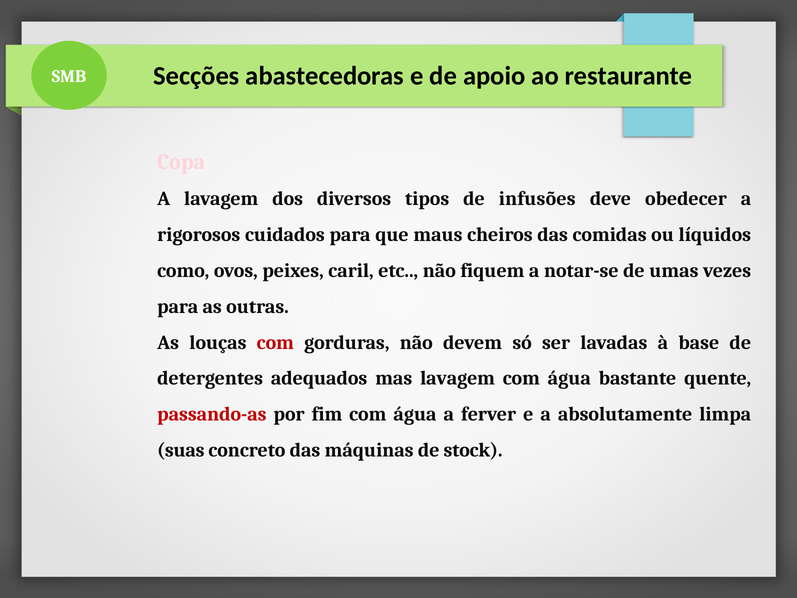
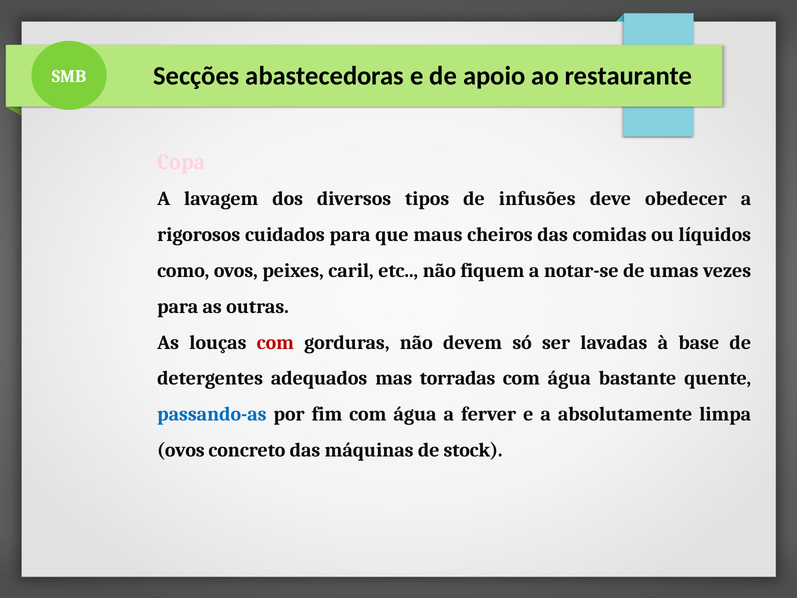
mas lavagem: lavagem -> torradas
passando-as colour: red -> blue
suas at (181, 450): suas -> ovos
